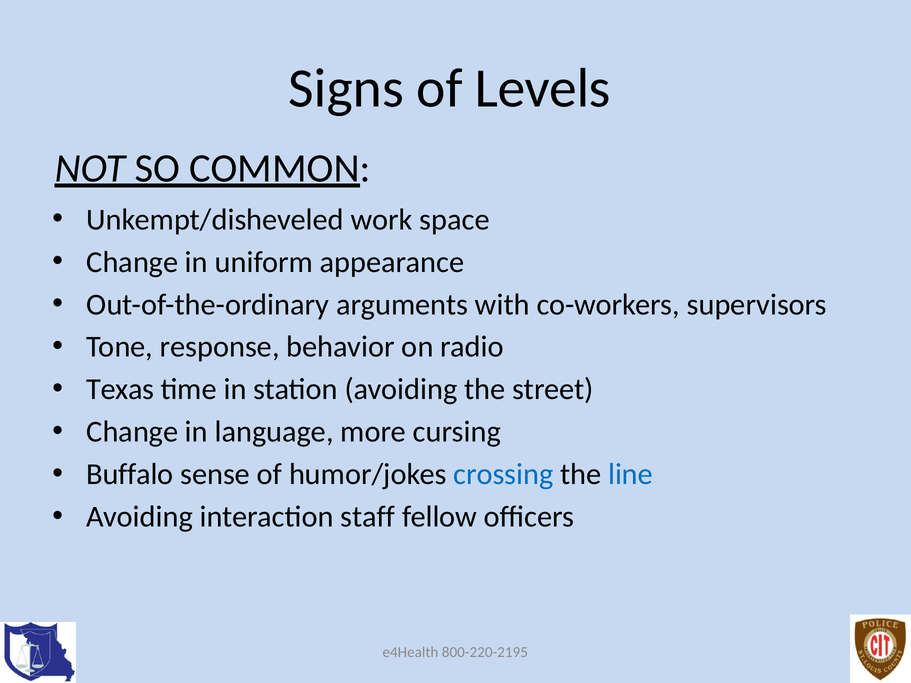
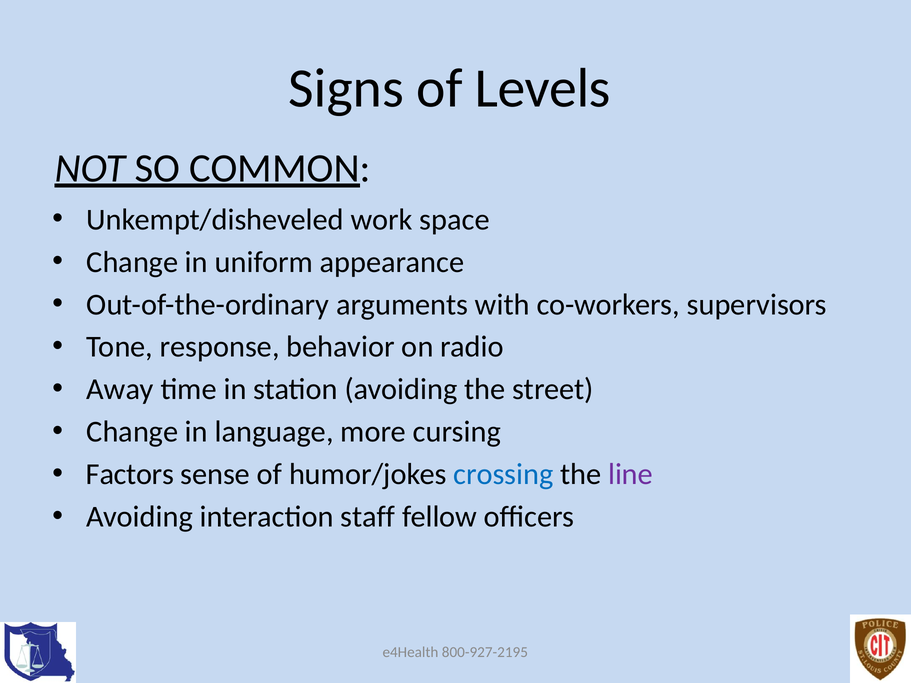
Texas: Texas -> Away
Buffalo: Buffalo -> Factors
line colour: blue -> purple
800-220-2195: 800-220-2195 -> 800-927-2195
